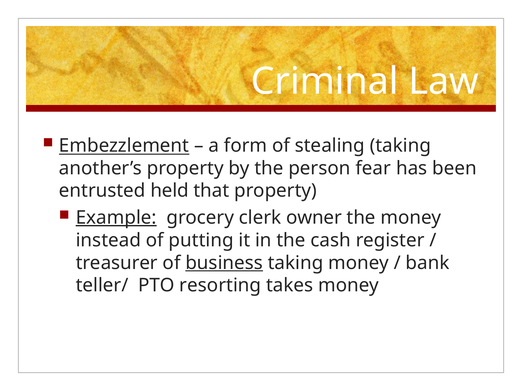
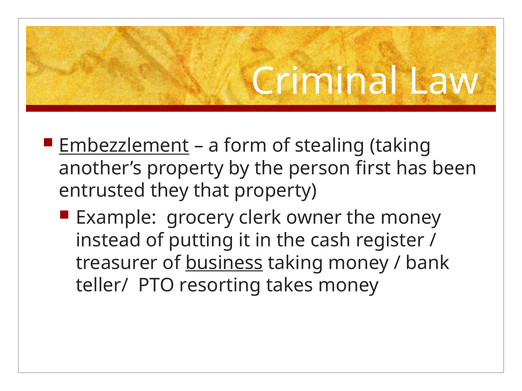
fear: fear -> first
held: held -> they
Example underline: present -> none
